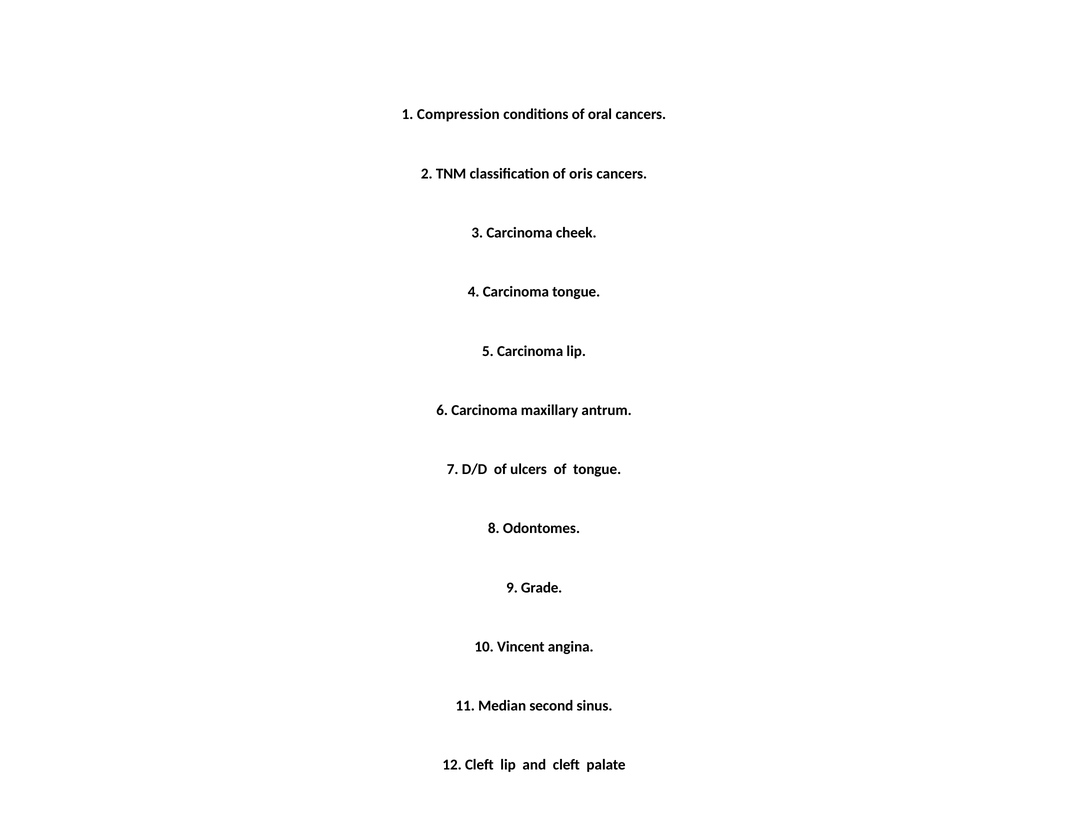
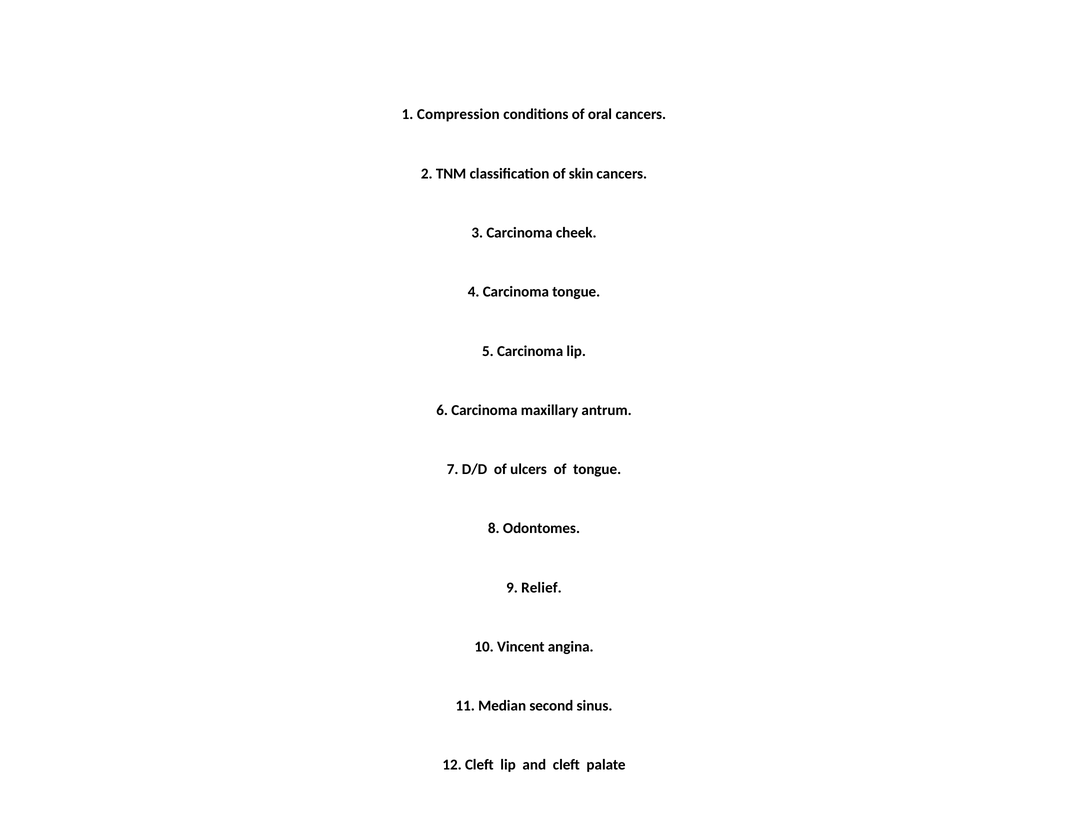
oris: oris -> skin
Grade: Grade -> Relief
